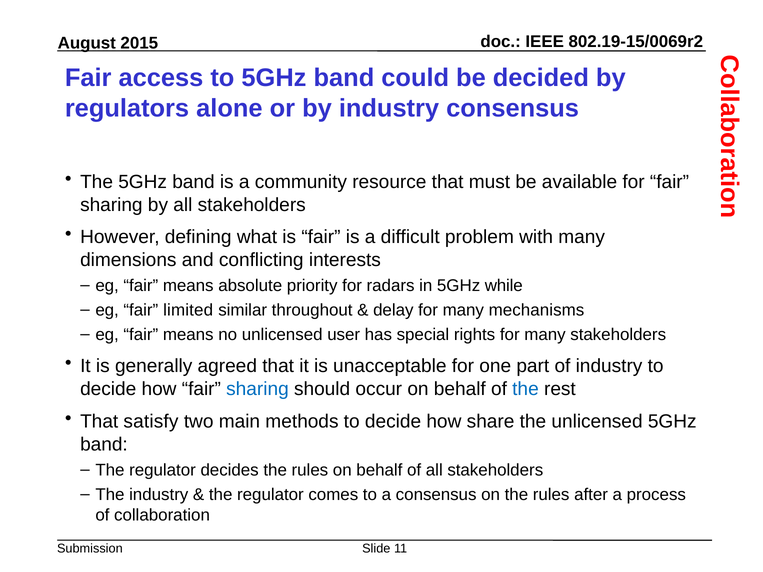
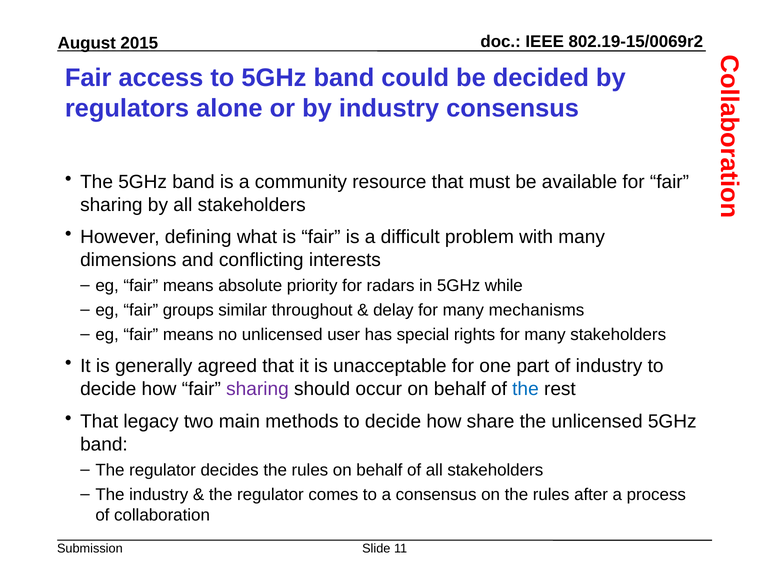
limited: limited -> groups
sharing at (257, 389) colour: blue -> purple
satisfy: satisfy -> legacy
